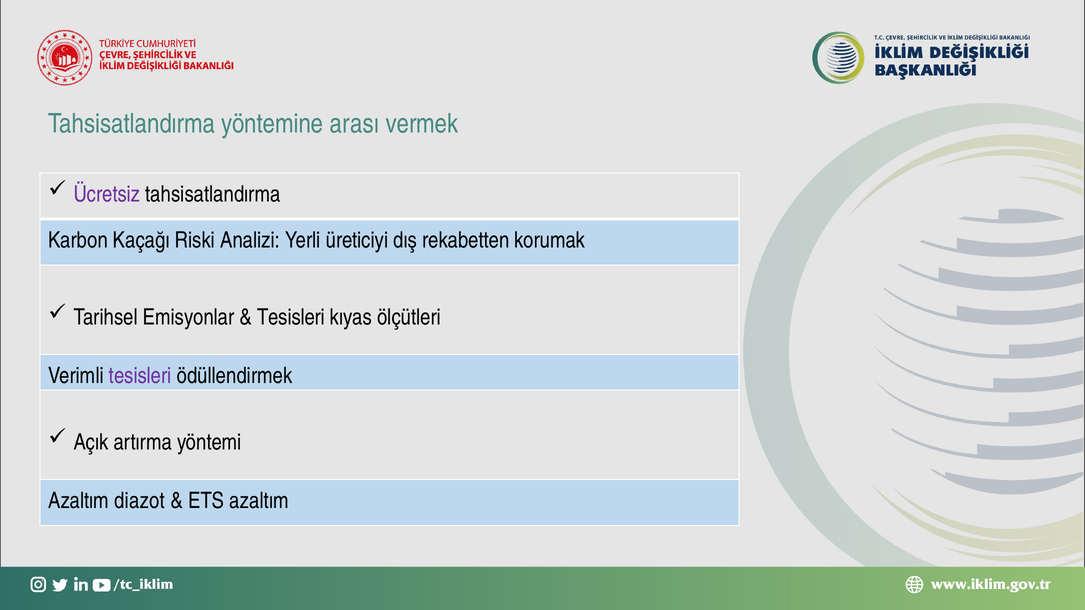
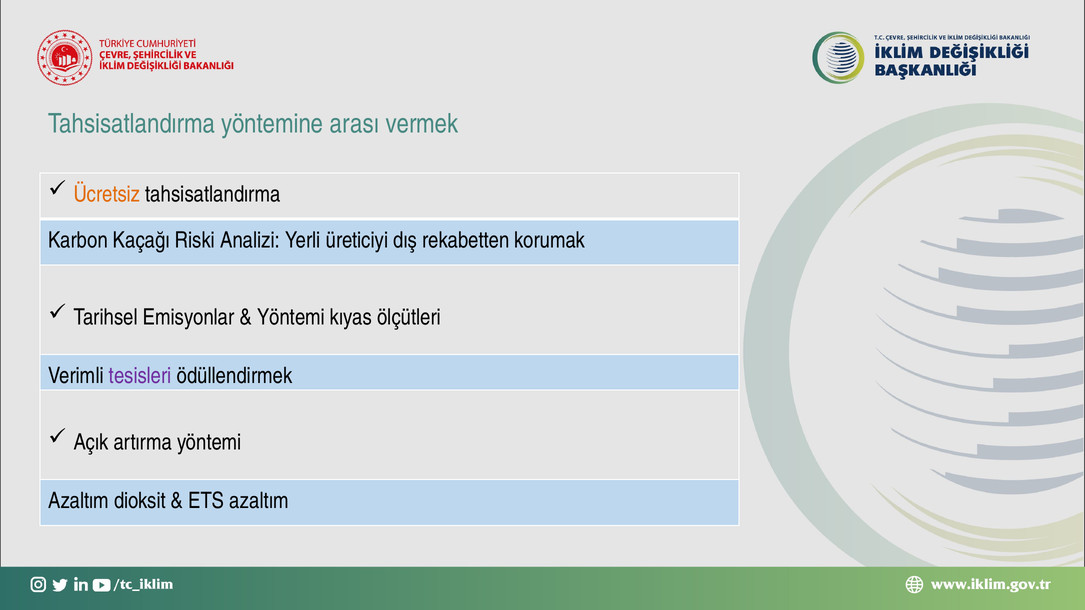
Ücretsiz colour: purple -> orange
Tesisleri at (291, 318): Tesisleri -> Yöntemi
diazot: diazot -> dioksit
